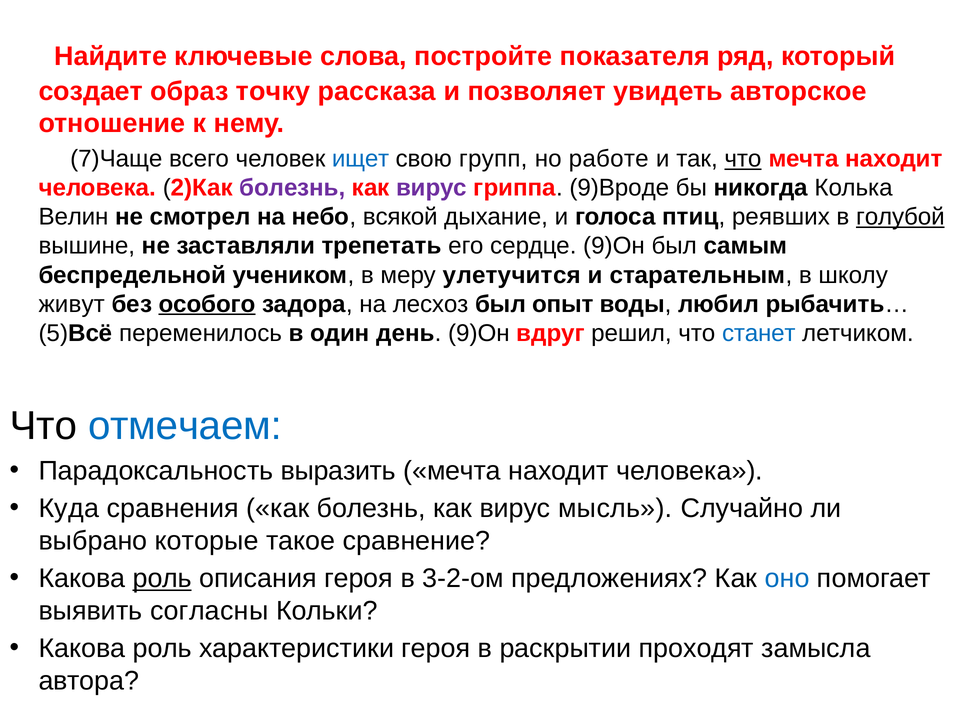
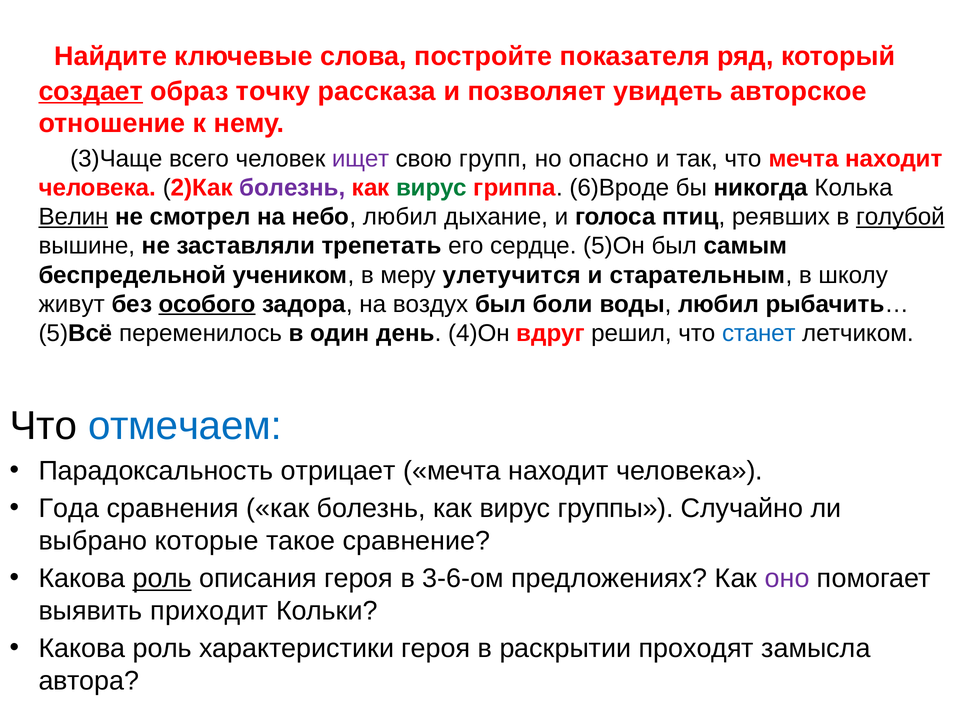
создает underline: none -> present
7)Чаще: 7)Чаще -> 3)Чаще
ищет colour: blue -> purple
работе: работе -> опасно
что at (743, 159) underline: present -> none
вирус at (432, 188) colour: purple -> green
9)Вроде: 9)Вроде -> 6)Вроде
Велин underline: none -> present
небо всякой: всякой -> любил
сердце 9)Он: 9)Он -> 5)Он
лесхоз: лесхоз -> воздух
опыт: опыт -> боли
день 9)Он: 9)Он -> 4)Он
выразить: выразить -> отрицает
Куда: Куда -> Года
мысль: мысль -> группы
3-2-ом: 3-2-ом -> 3-6-ом
оно colour: blue -> purple
согласны: согласны -> приходит
